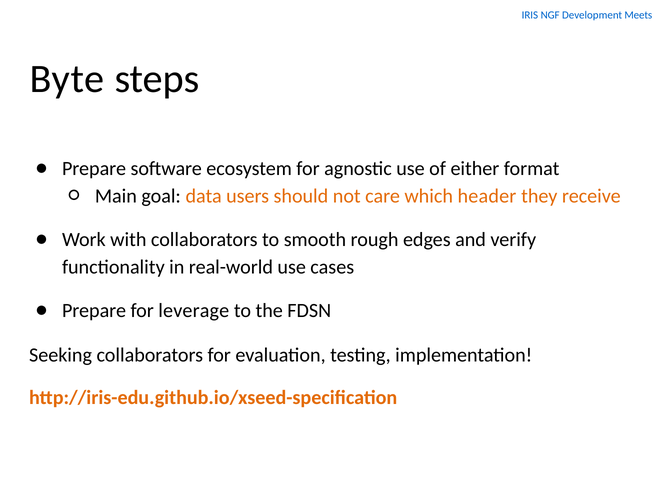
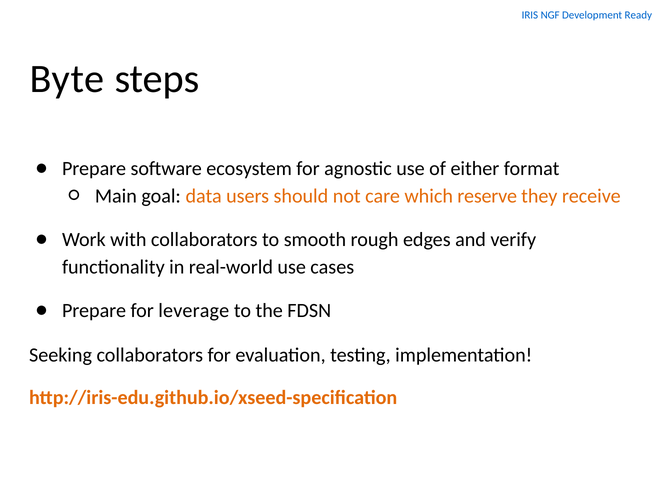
Meets: Meets -> Ready
header: header -> reserve
